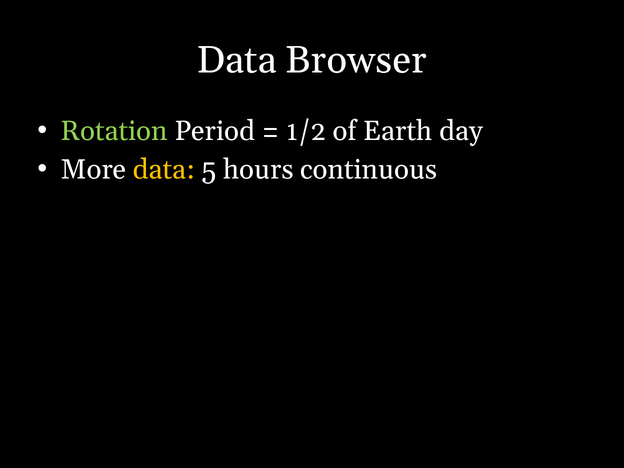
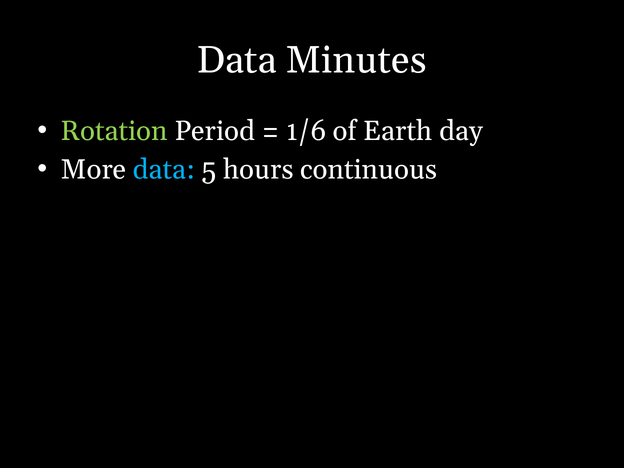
Browser: Browser -> Minutes
1/2: 1/2 -> 1/6
data at (164, 170) colour: yellow -> light blue
